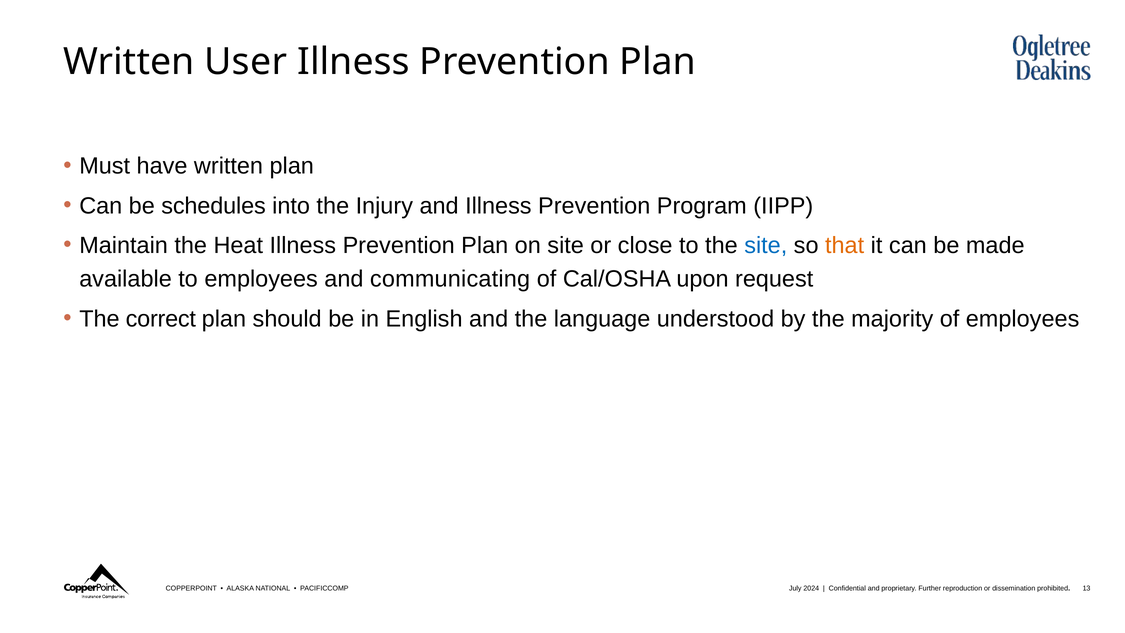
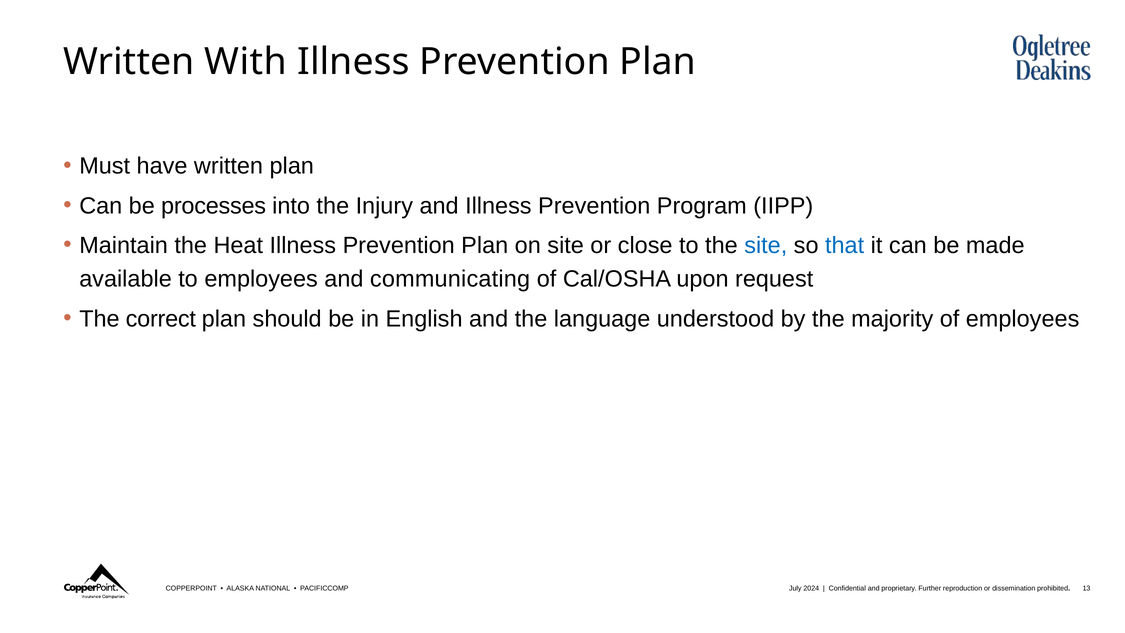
User: User -> With
schedules: schedules -> processes
that colour: orange -> blue
